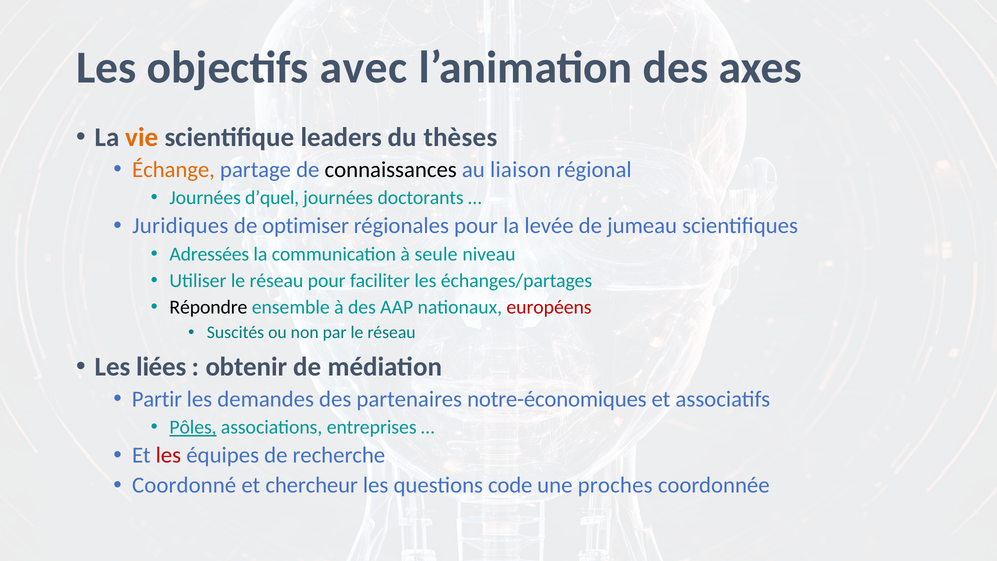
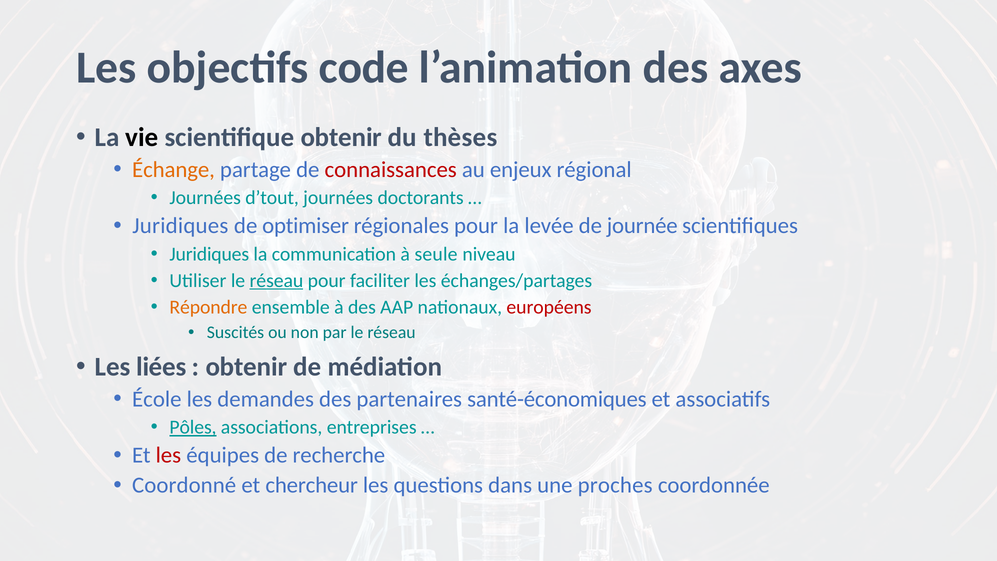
avec: avec -> code
vie colour: orange -> black
scientifique leaders: leaders -> obtenir
connaissances colour: black -> red
liaison: liaison -> enjeux
d’quel: d’quel -> d’tout
jumeau: jumeau -> journée
Adressées at (209, 254): Adressées -> Juridiques
réseau at (276, 280) underline: none -> present
Répondre colour: black -> orange
Partir: Partir -> École
notre-économiques: notre-économiques -> santé-économiques
code: code -> dans
